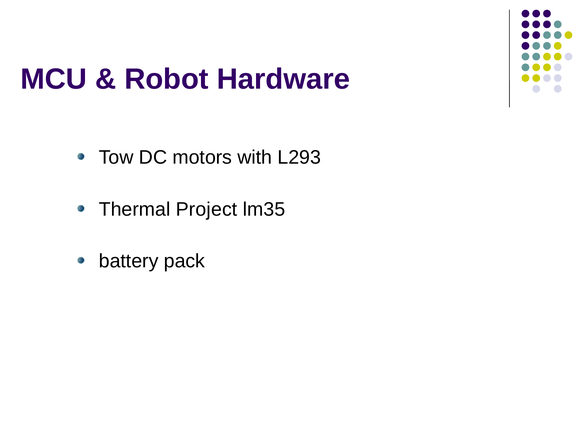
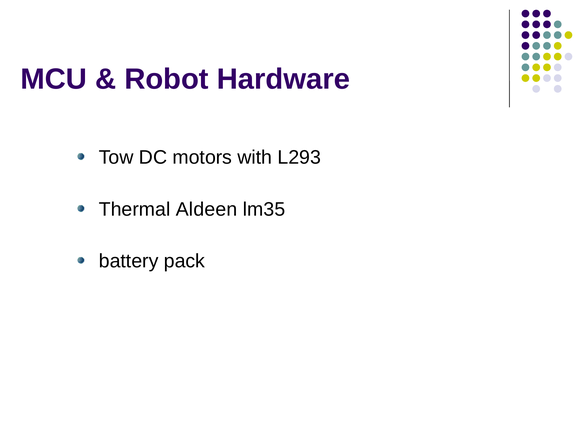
Project: Project -> Aldeen
